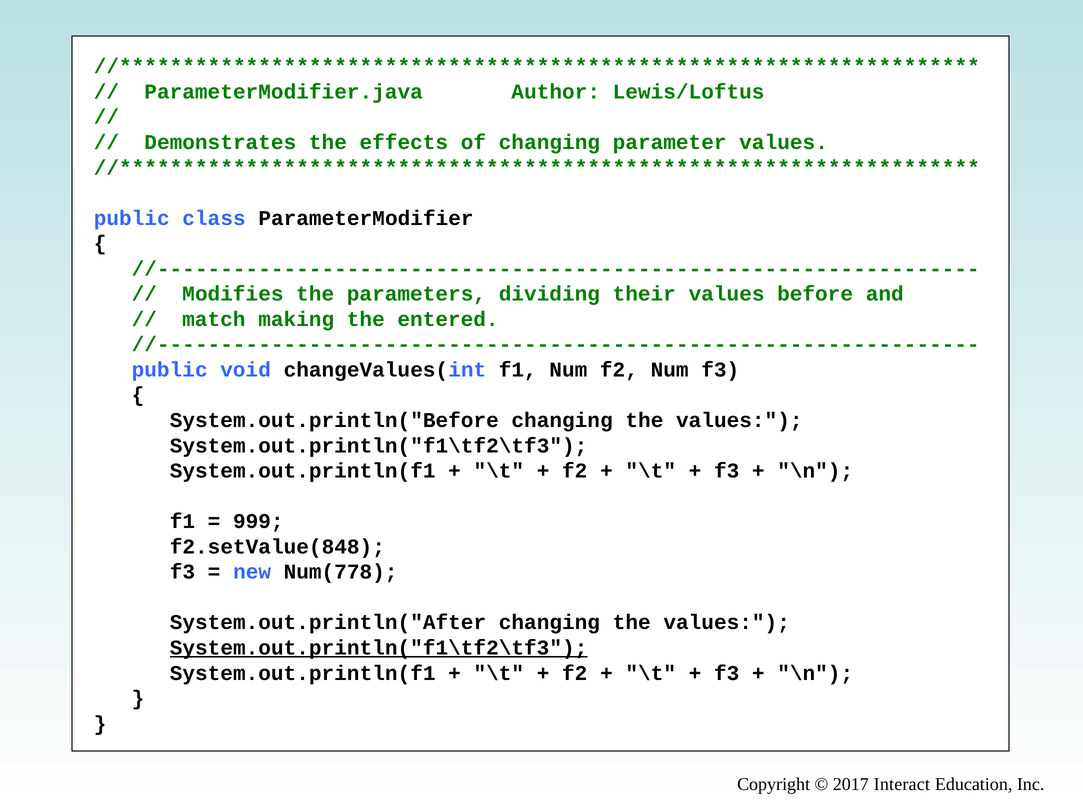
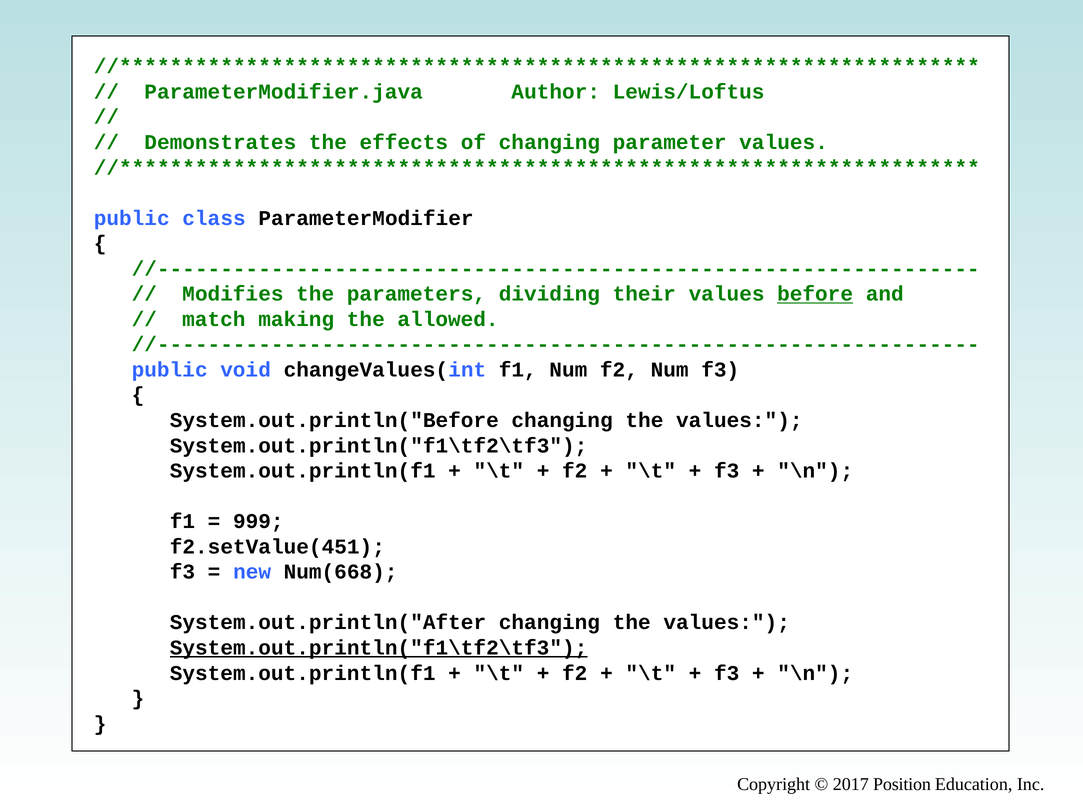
before underline: none -> present
entered: entered -> allowed
f2.setValue(848: f2.setValue(848 -> f2.setValue(451
Num(778: Num(778 -> Num(668
Interact: Interact -> Position
